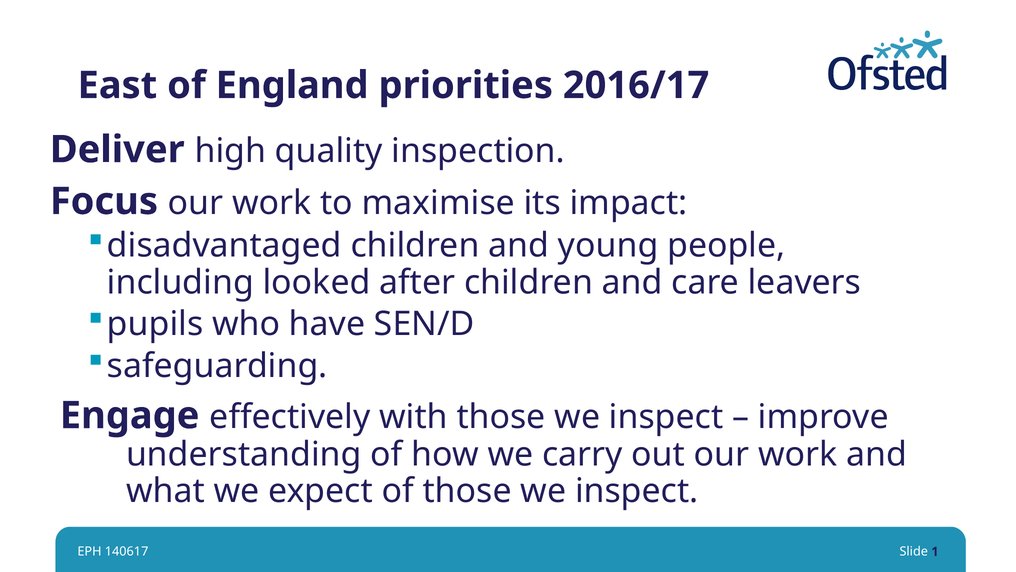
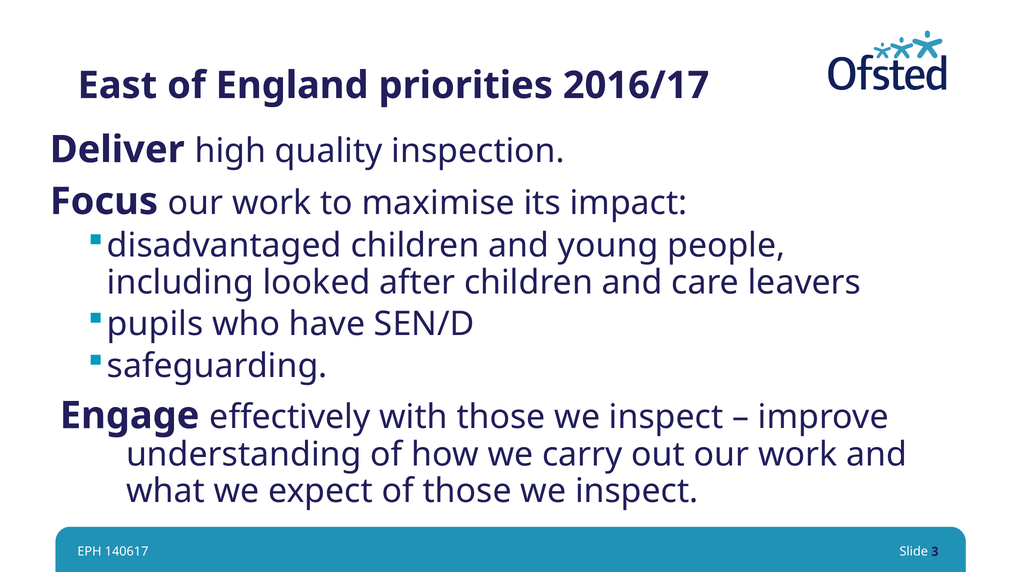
1: 1 -> 3
